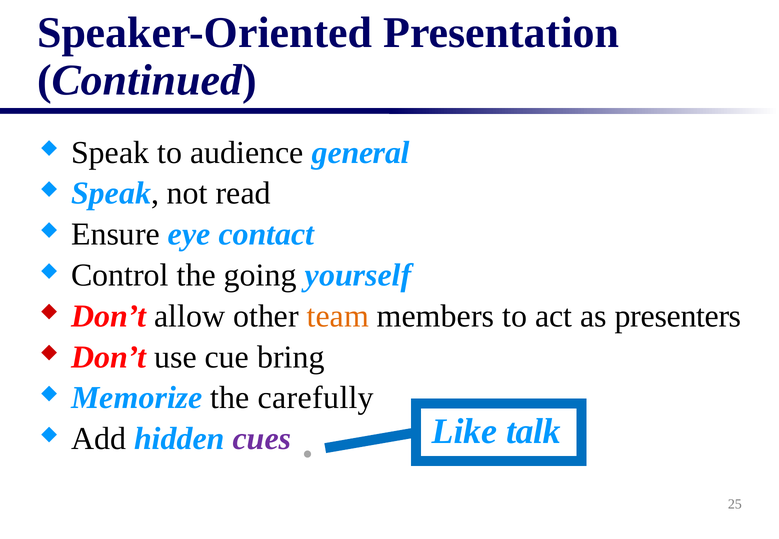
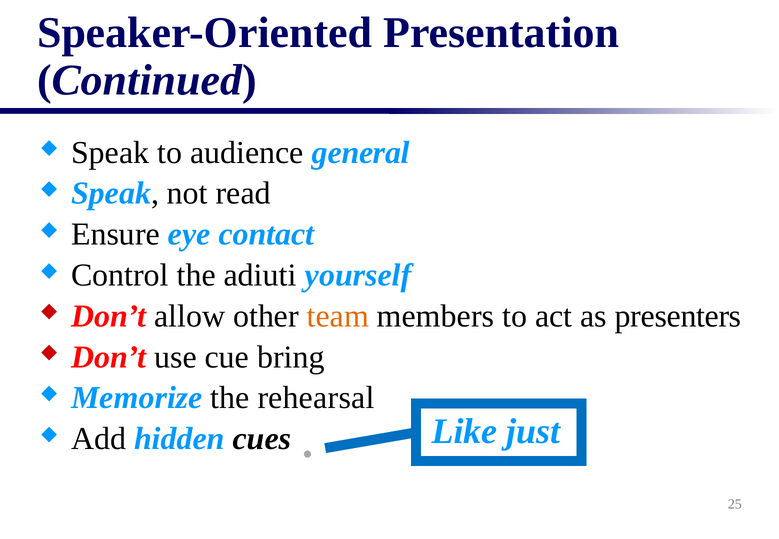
going: going -> adiuti
carefully: carefully -> rehearsal
cues colour: purple -> black
talk: talk -> just
